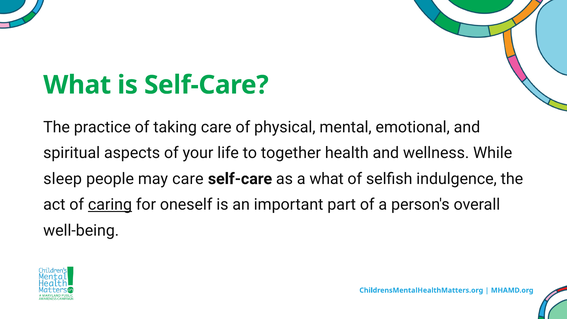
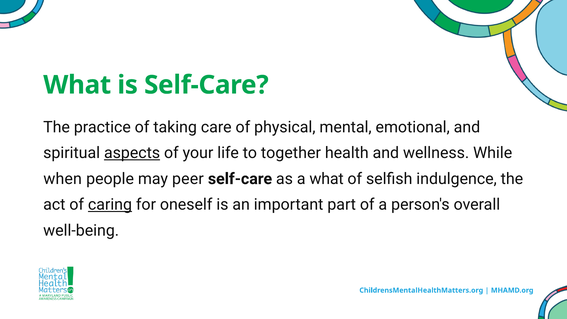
aspects underline: none -> present
sleep: sleep -> when
may care: care -> peer
